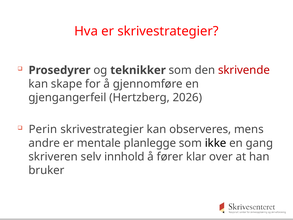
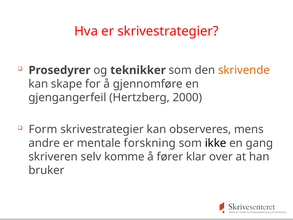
skrivende colour: red -> orange
2026: 2026 -> 2000
Perin: Perin -> Form
planlegge: planlegge -> forskning
innhold: innhold -> komme
